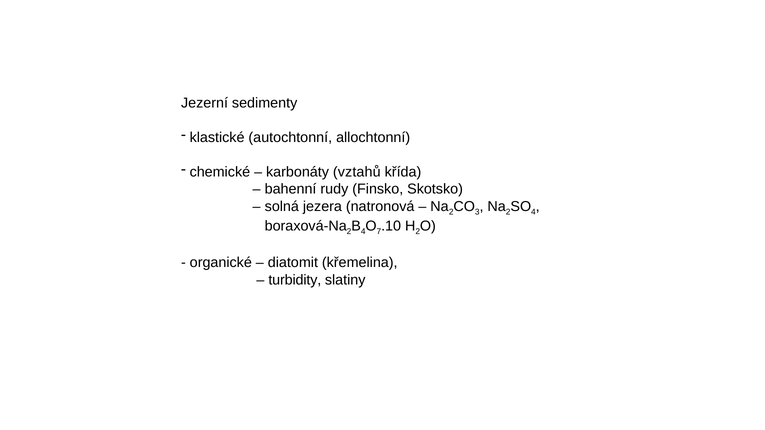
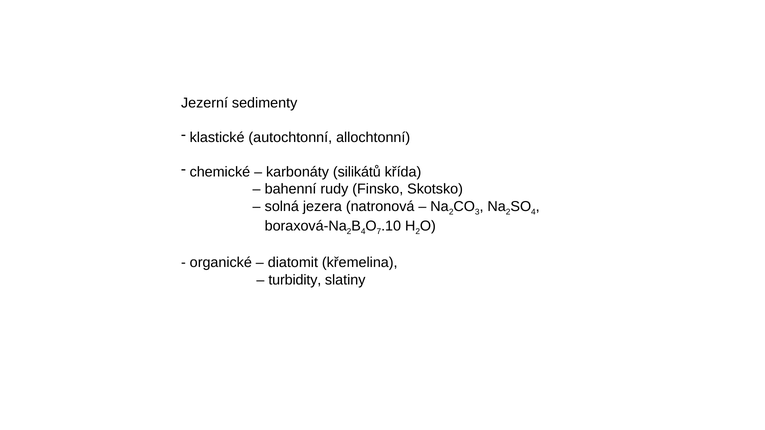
vztahů: vztahů -> silikátů
